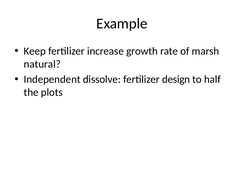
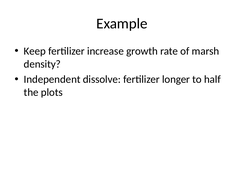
natural: natural -> density
design: design -> longer
